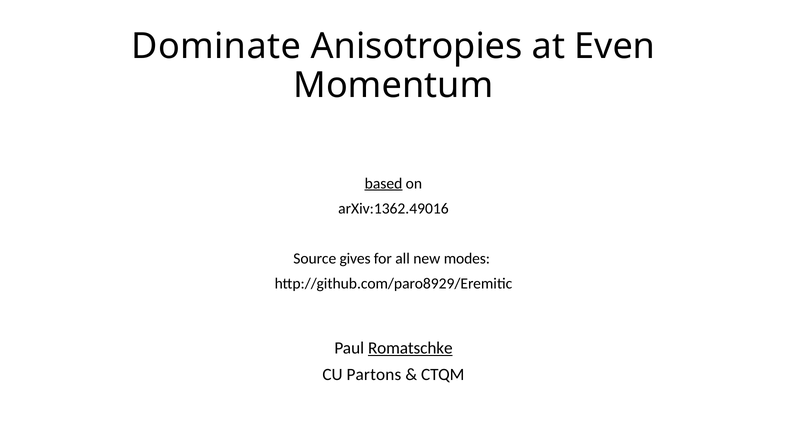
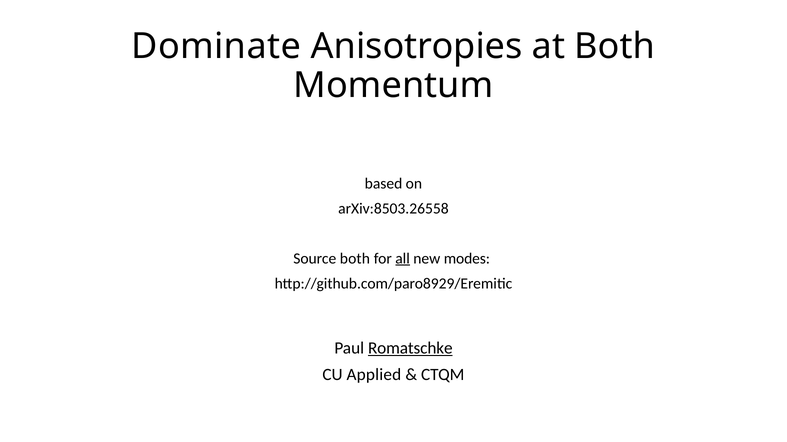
at Even: Even -> Both
based underline: present -> none
arXiv:1362.49016: arXiv:1362.49016 -> arXiv:8503.26558
Source gives: gives -> both
all underline: none -> present
Partons: Partons -> Applied
